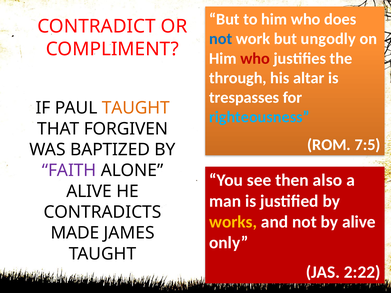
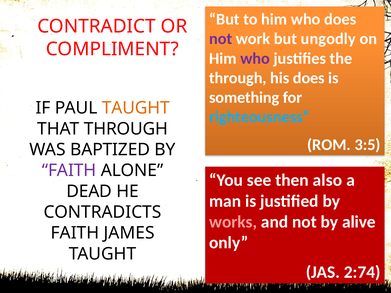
not at (221, 39) colour: blue -> purple
who at (255, 58) colour: red -> purple
his altar: altar -> does
trespasses: trespasses -> something
THAT FORGIVEN: FORGIVEN -> THROUGH
7:5: 7:5 -> 3:5
ALIVE at (89, 191): ALIVE -> DEAD
works colour: yellow -> pink
MADE at (75, 233): MADE -> FAITH
2:22: 2:22 -> 2:74
